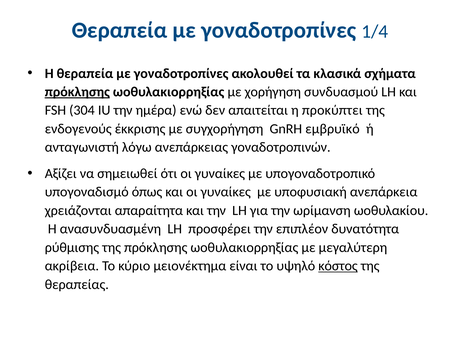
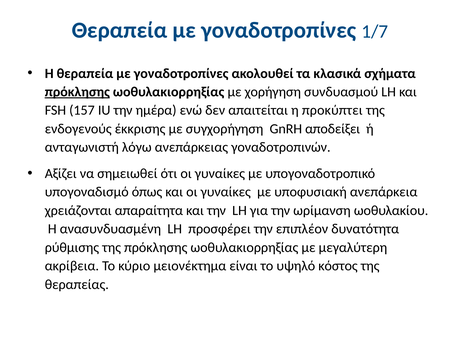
1/4: 1/4 -> 1/7
304: 304 -> 157
εμβρυϊκό: εμβρυϊκό -> αποδείξει
κόστος underline: present -> none
